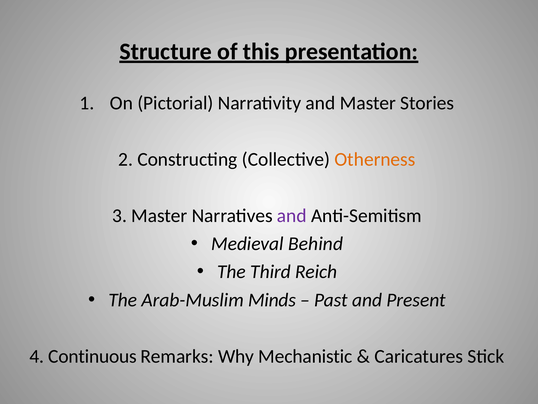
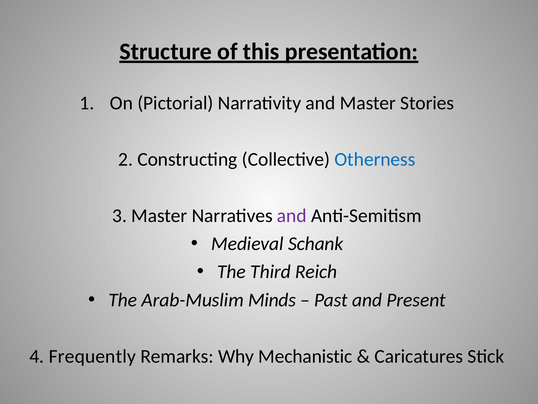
Otherness colour: orange -> blue
Behind: Behind -> Schank
Continuous: Continuous -> Frequently
